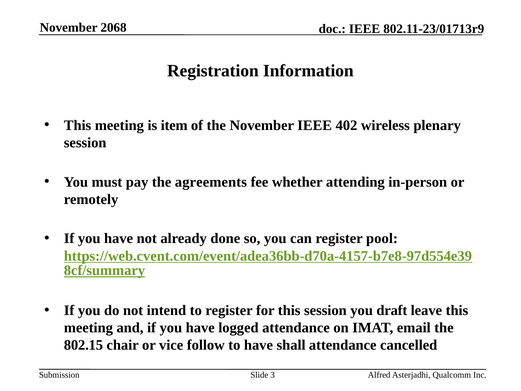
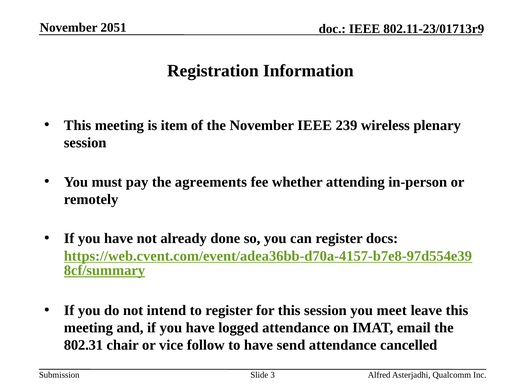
2068: 2068 -> 2051
402: 402 -> 239
pool: pool -> docs
draft: draft -> meet
802.15: 802.15 -> 802.31
shall: shall -> send
